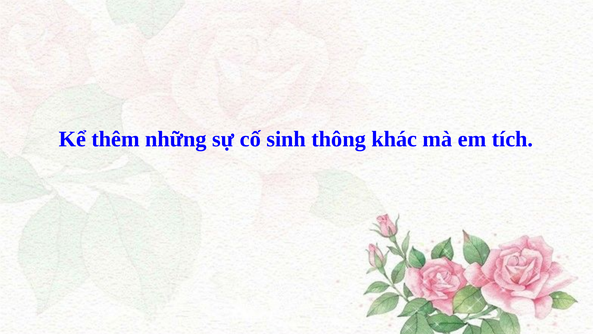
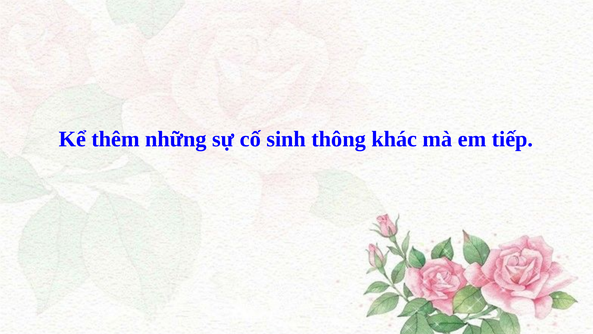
tích: tích -> tiếp
